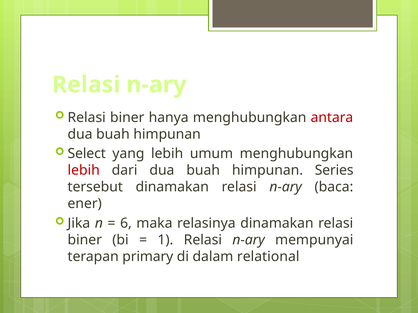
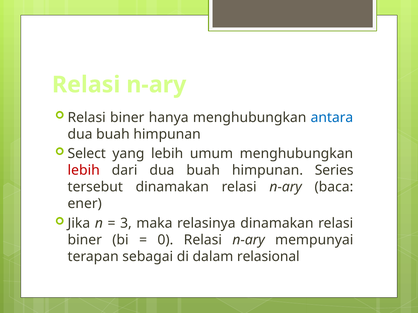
antara colour: red -> blue
6: 6 -> 3
1: 1 -> 0
primary: primary -> sebagai
relational: relational -> relasional
